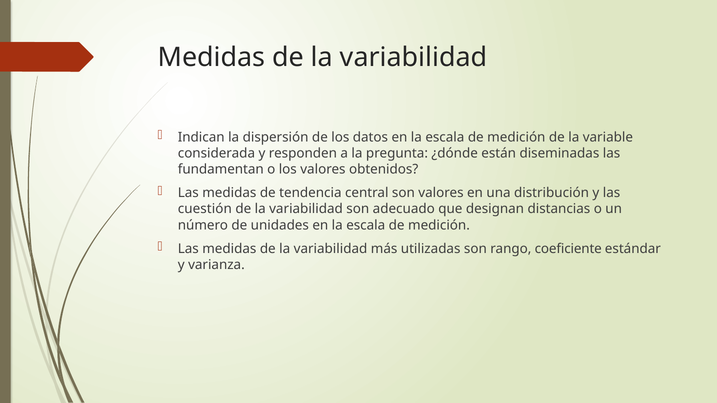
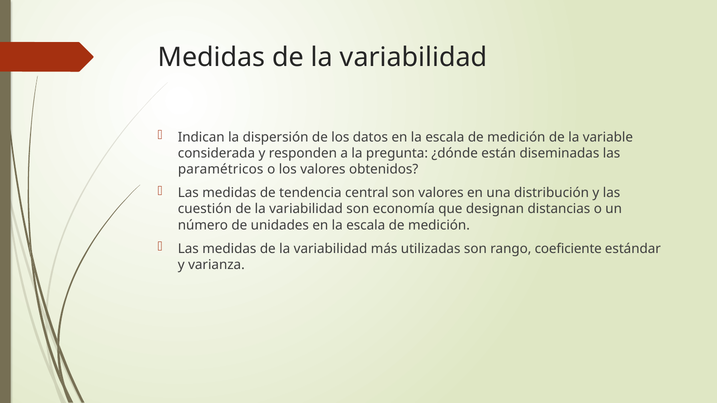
fundamentan: fundamentan -> paramétricos
adecuado: adecuado -> economía
